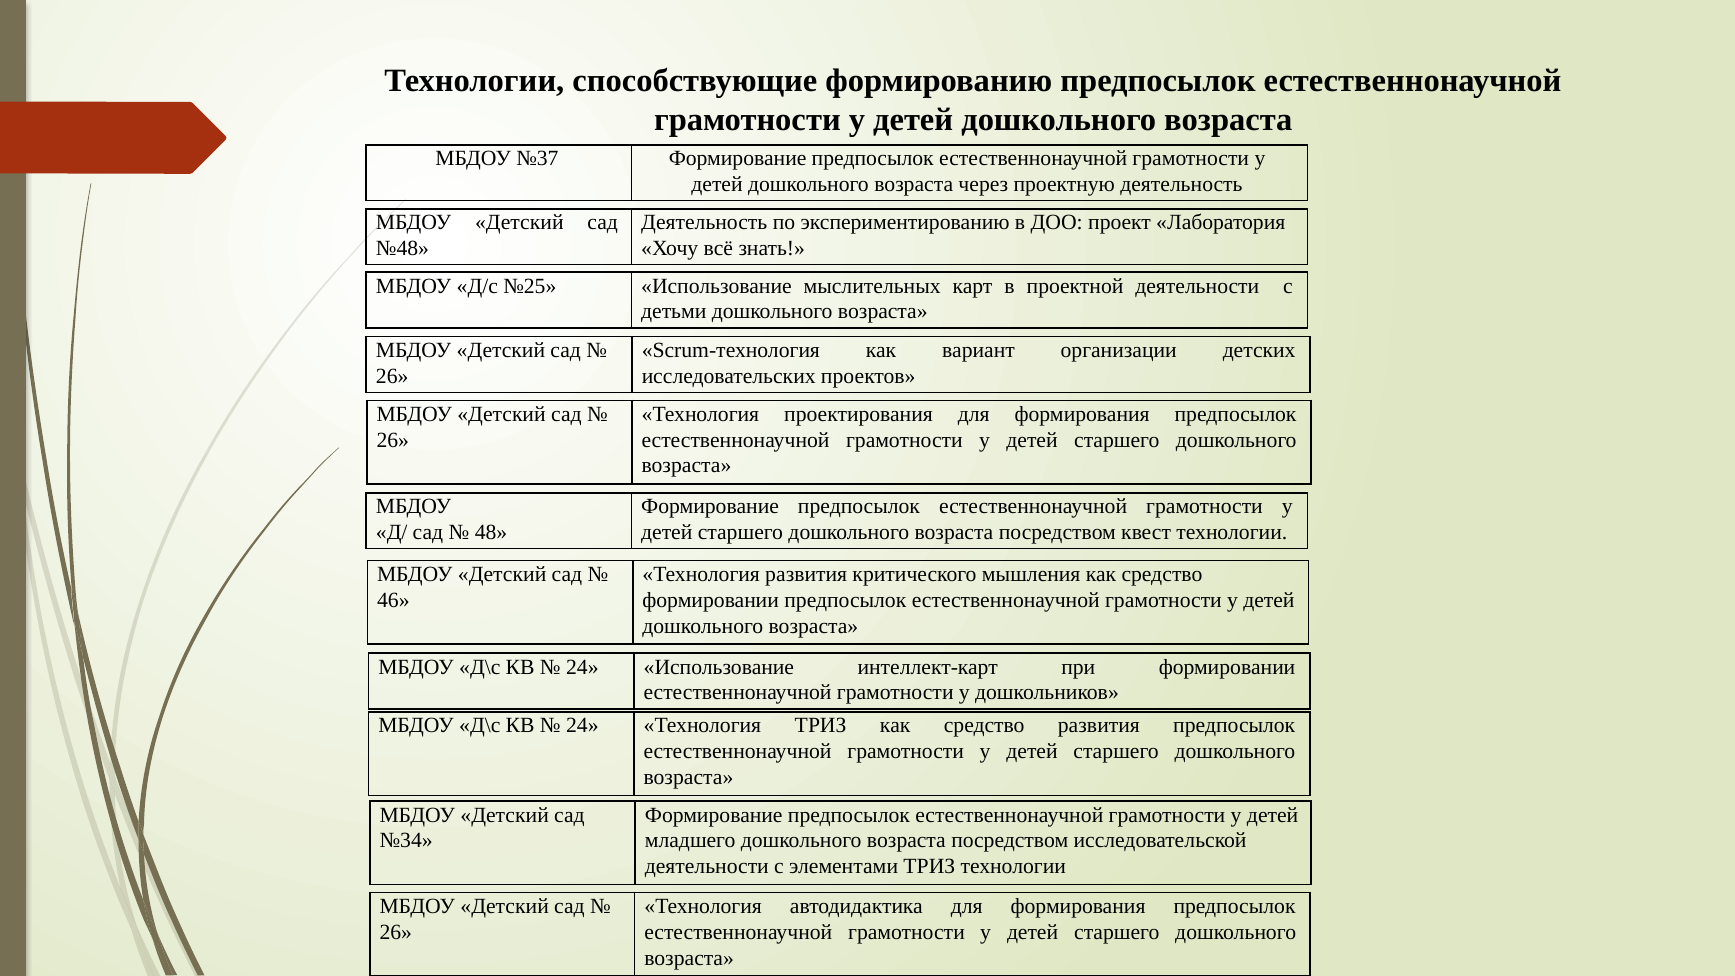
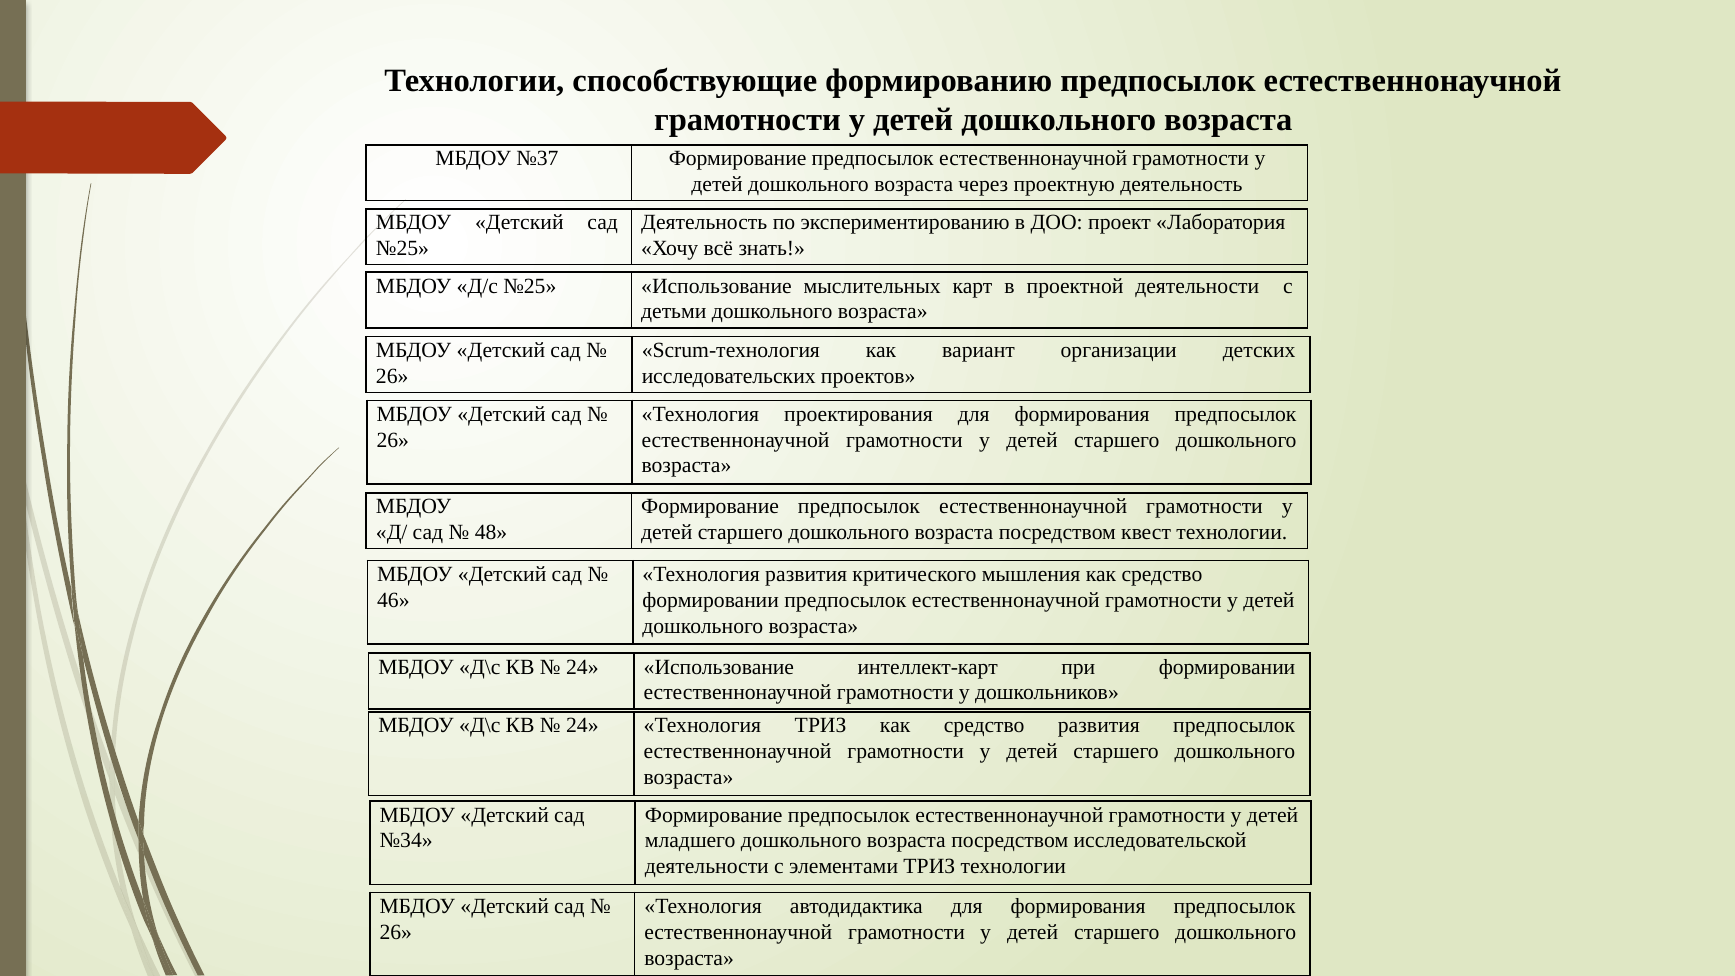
№48 at (402, 249): №48 -> №25
